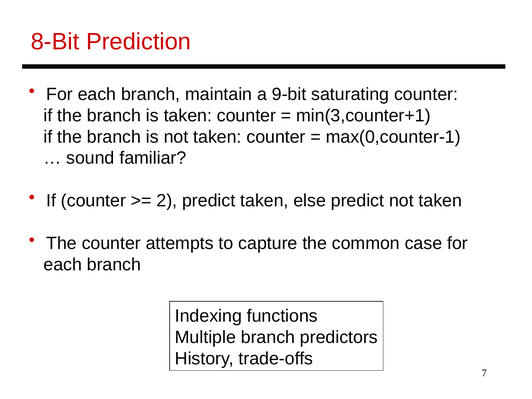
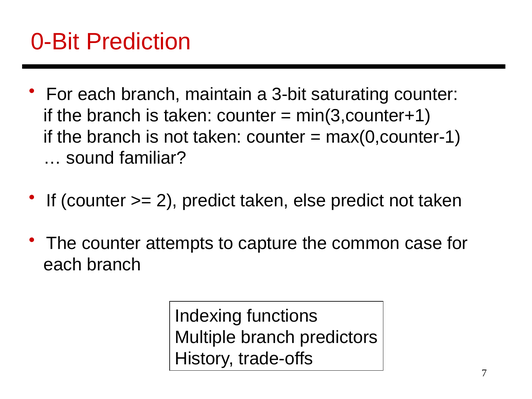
8-Bit: 8-Bit -> 0-Bit
9-bit: 9-bit -> 3-bit
